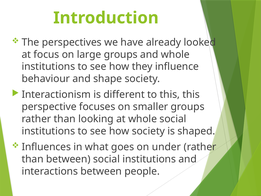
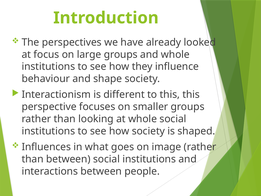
under: under -> image
